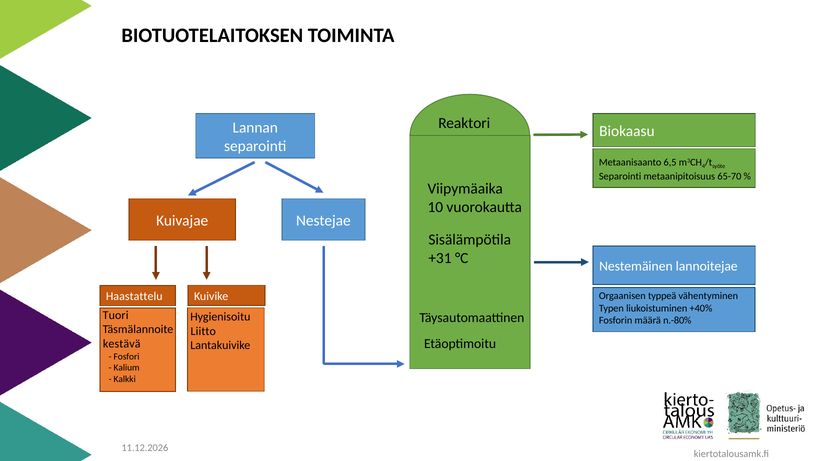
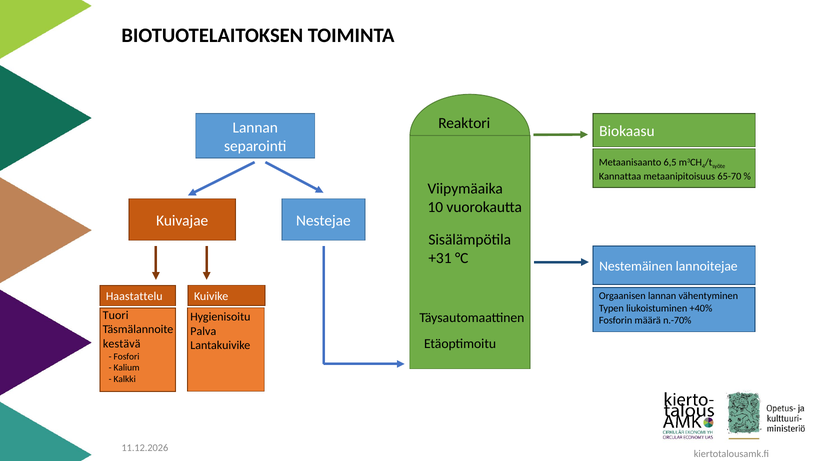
Separointi at (620, 177): Separointi -> Kannattaa
Orgaanisen typpeä: typpeä -> lannan
n.-80%: n.-80% -> n.-70%
Liitto: Liitto -> Palva
